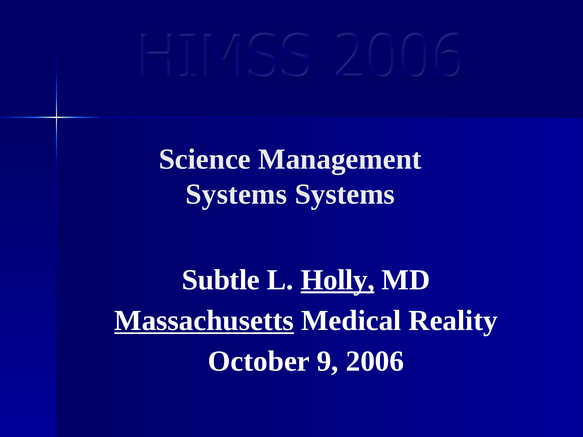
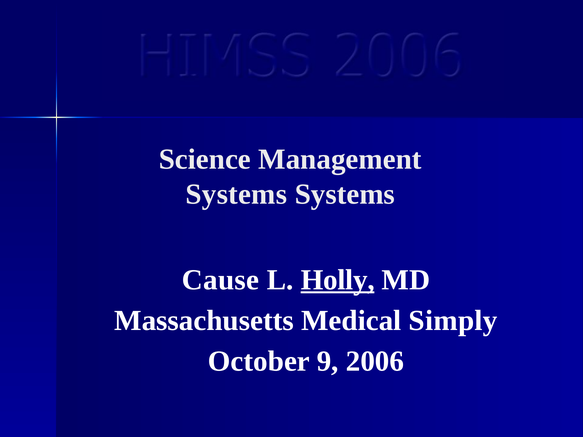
Subtle: Subtle -> Cause
Massachusetts underline: present -> none
Reality: Reality -> Simply
